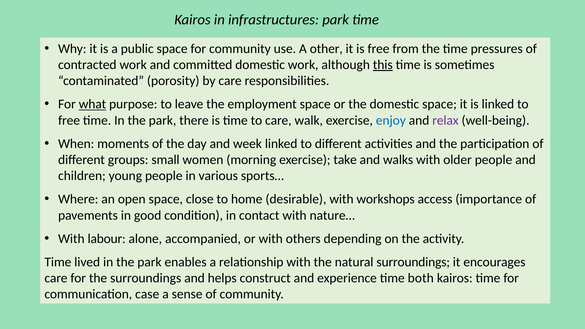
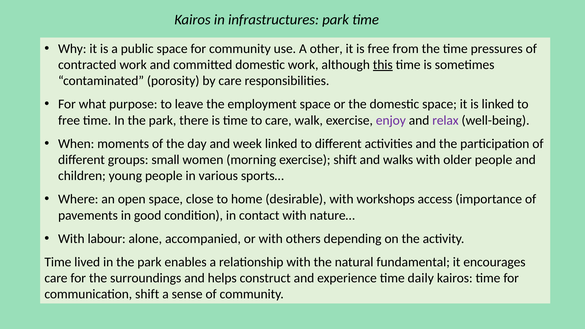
what underline: present -> none
enjoy colour: blue -> purple
exercise take: take -> shift
natural surroundings: surroundings -> fundamental
both: both -> daily
communication case: case -> shift
